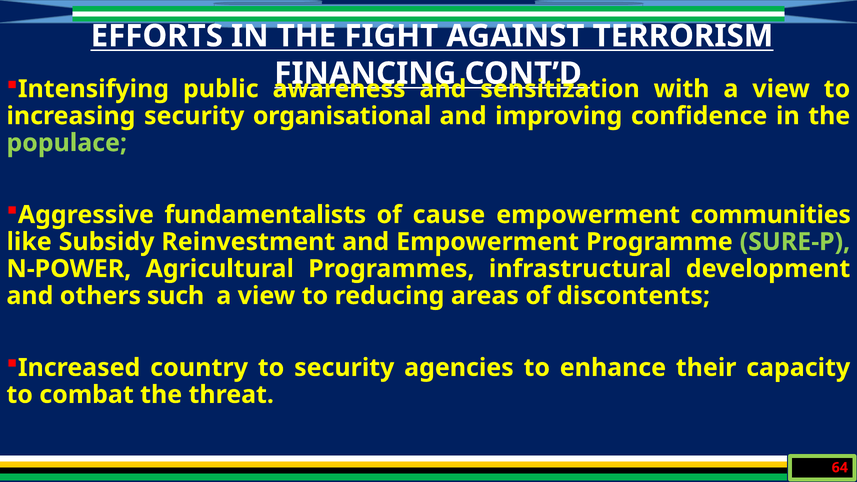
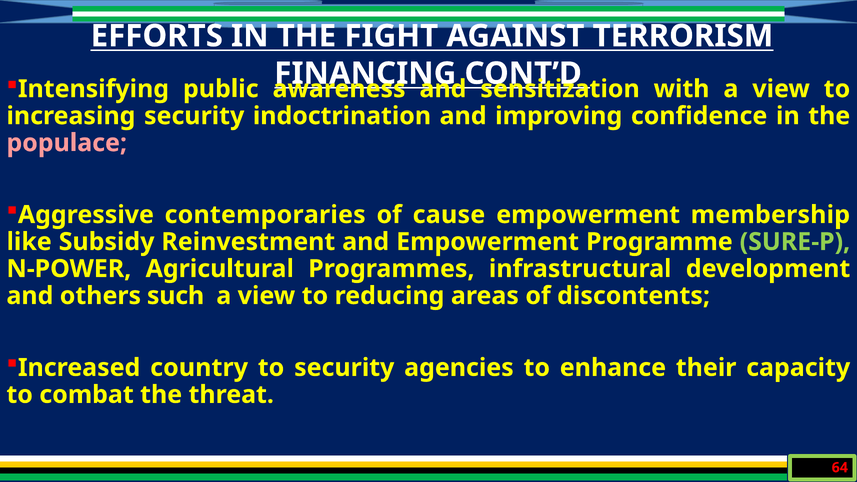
organisational: organisational -> indoctrination
populace colour: light green -> pink
fundamentalists: fundamentalists -> contemporaries
communities: communities -> membership
